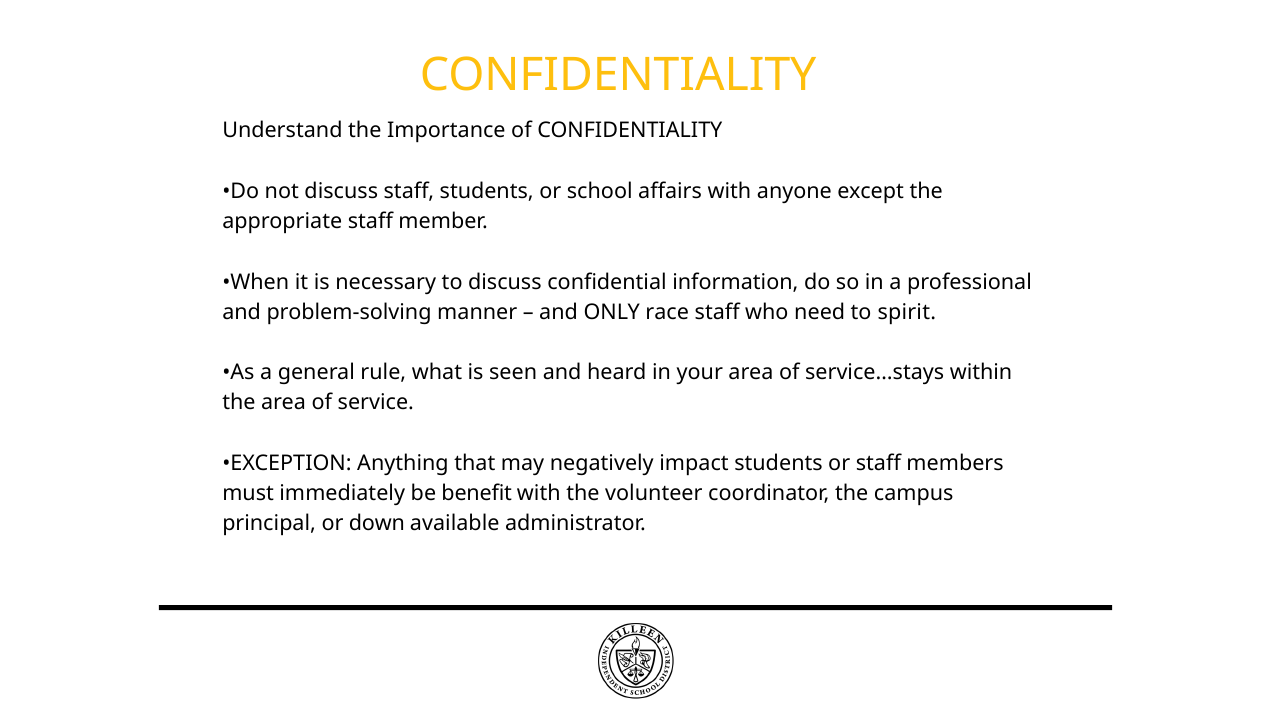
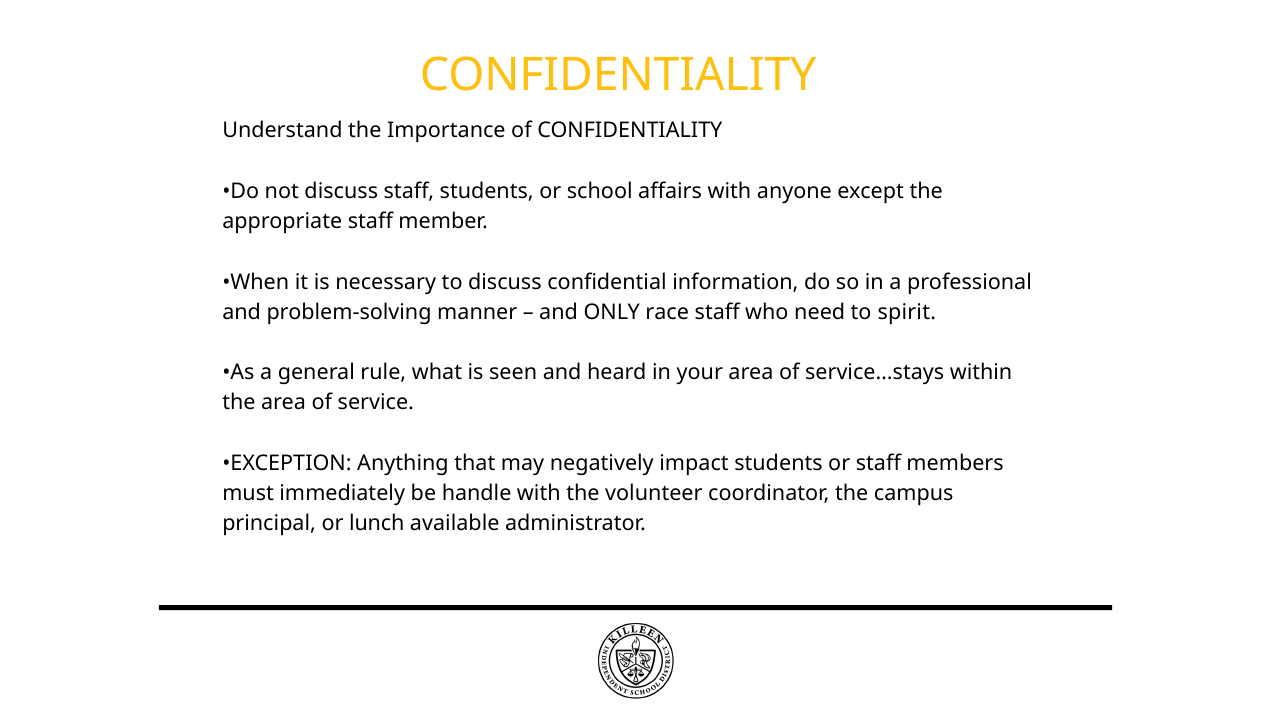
benefit: benefit -> handle
down: down -> lunch
